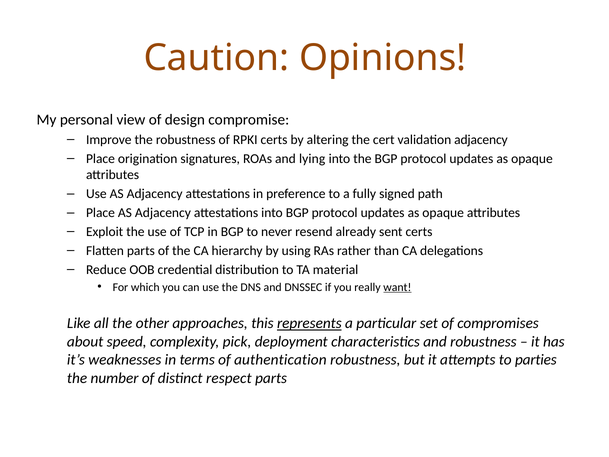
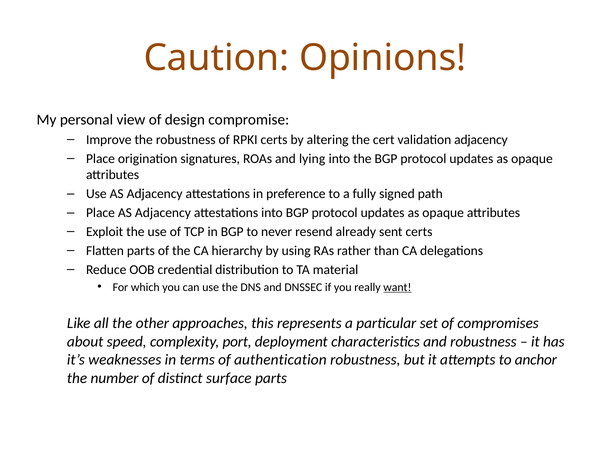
represents underline: present -> none
pick: pick -> port
parties: parties -> anchor
respect: respect -> surface
